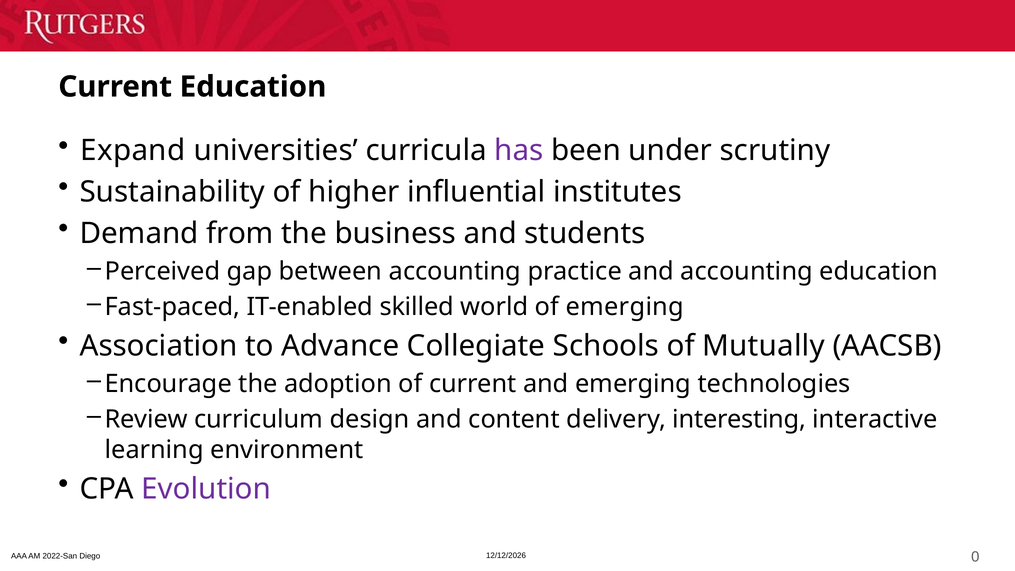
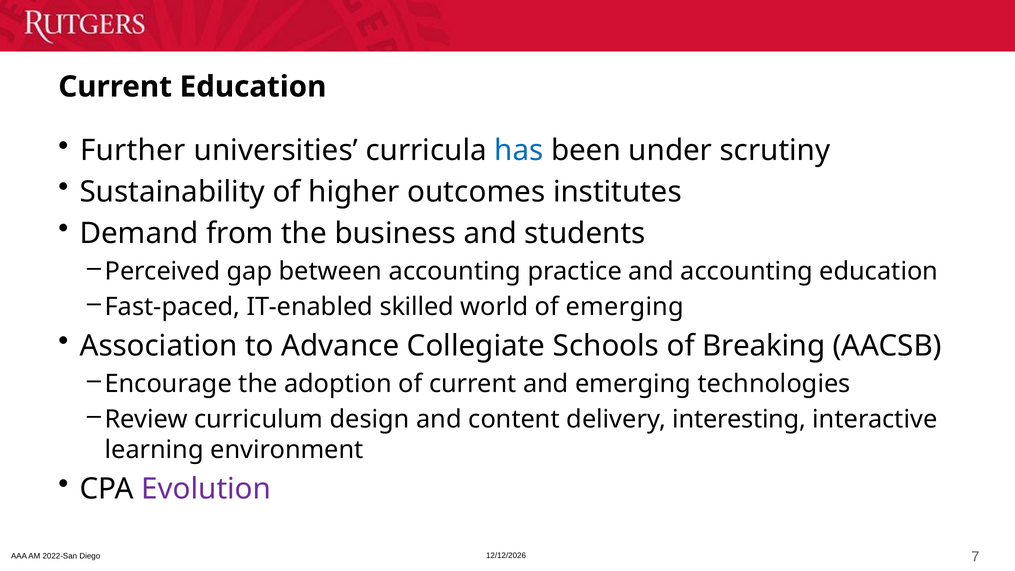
Expand: Expand -> Further
has colour: purple -> blue
influential: influential -> outcomes
Mutually: Mutually -> Breaking
0: 0 -> 7
